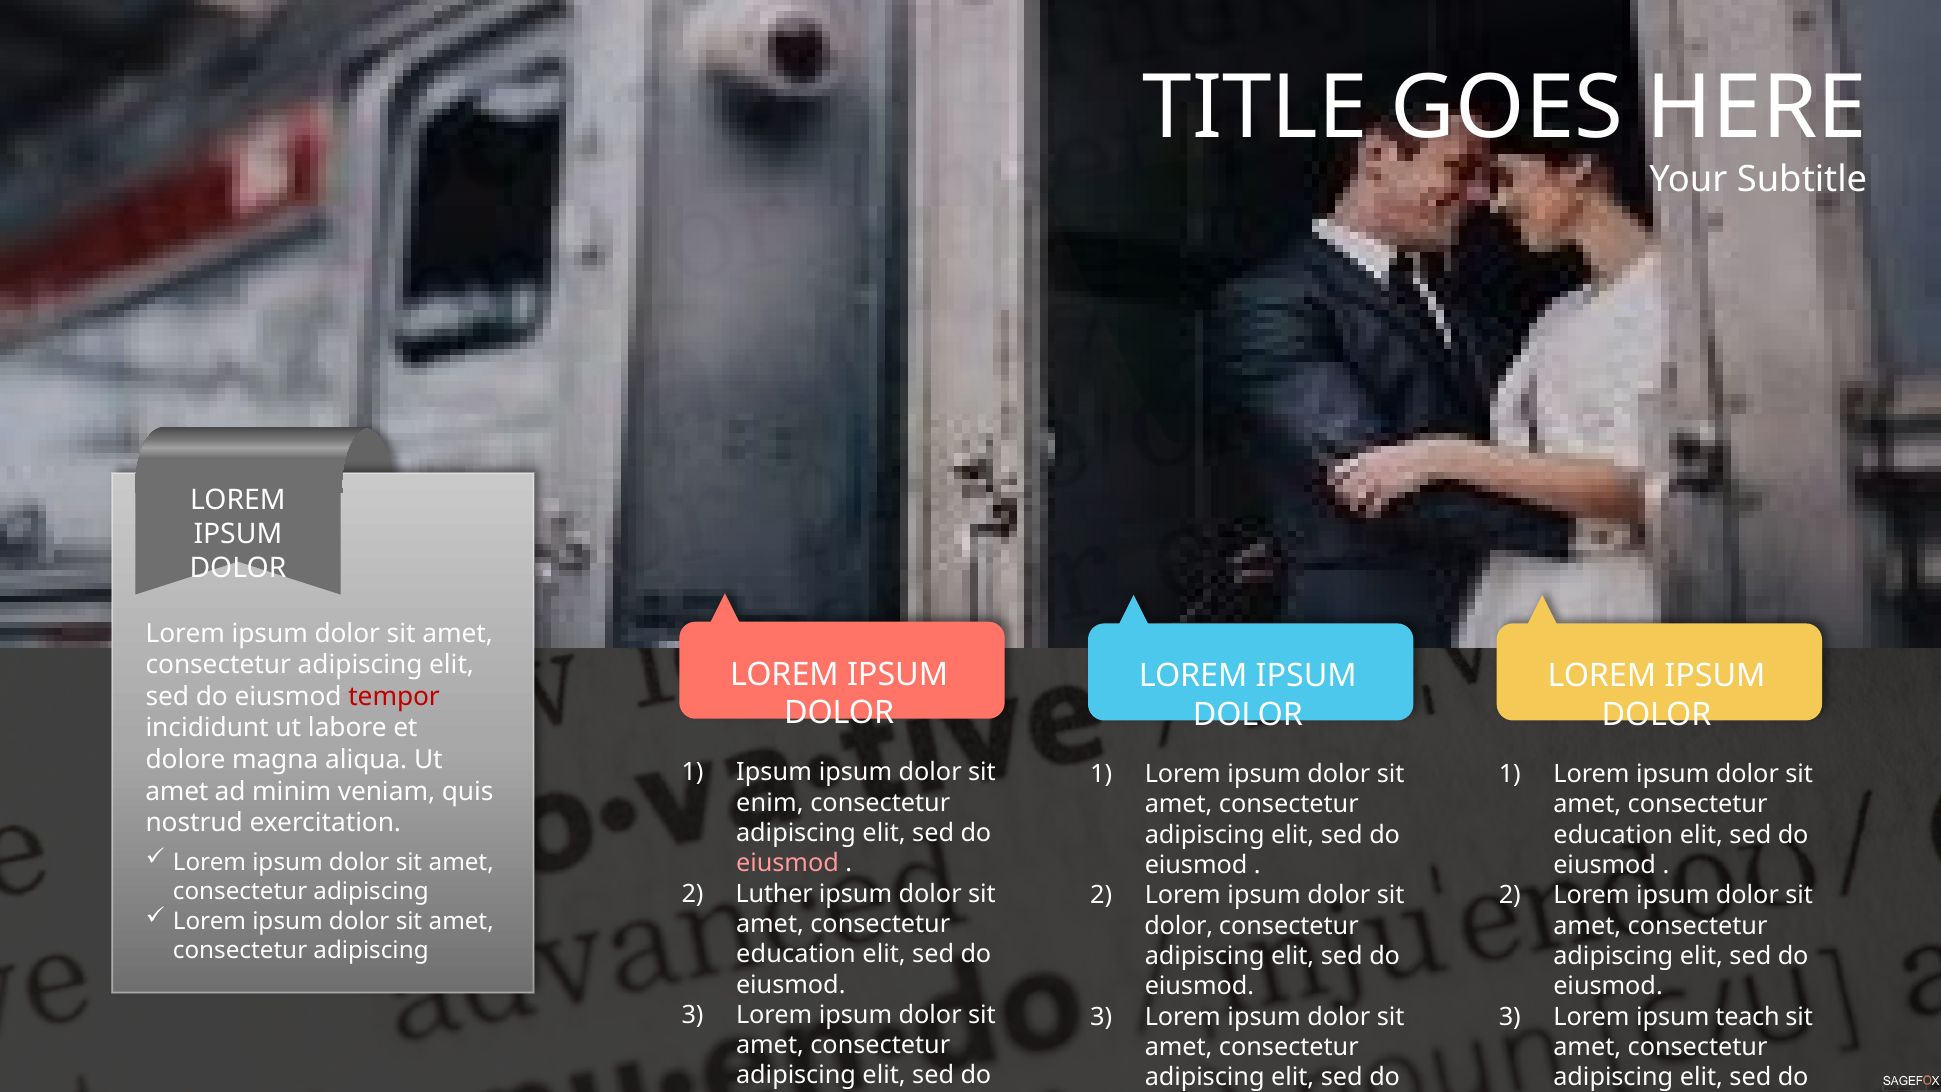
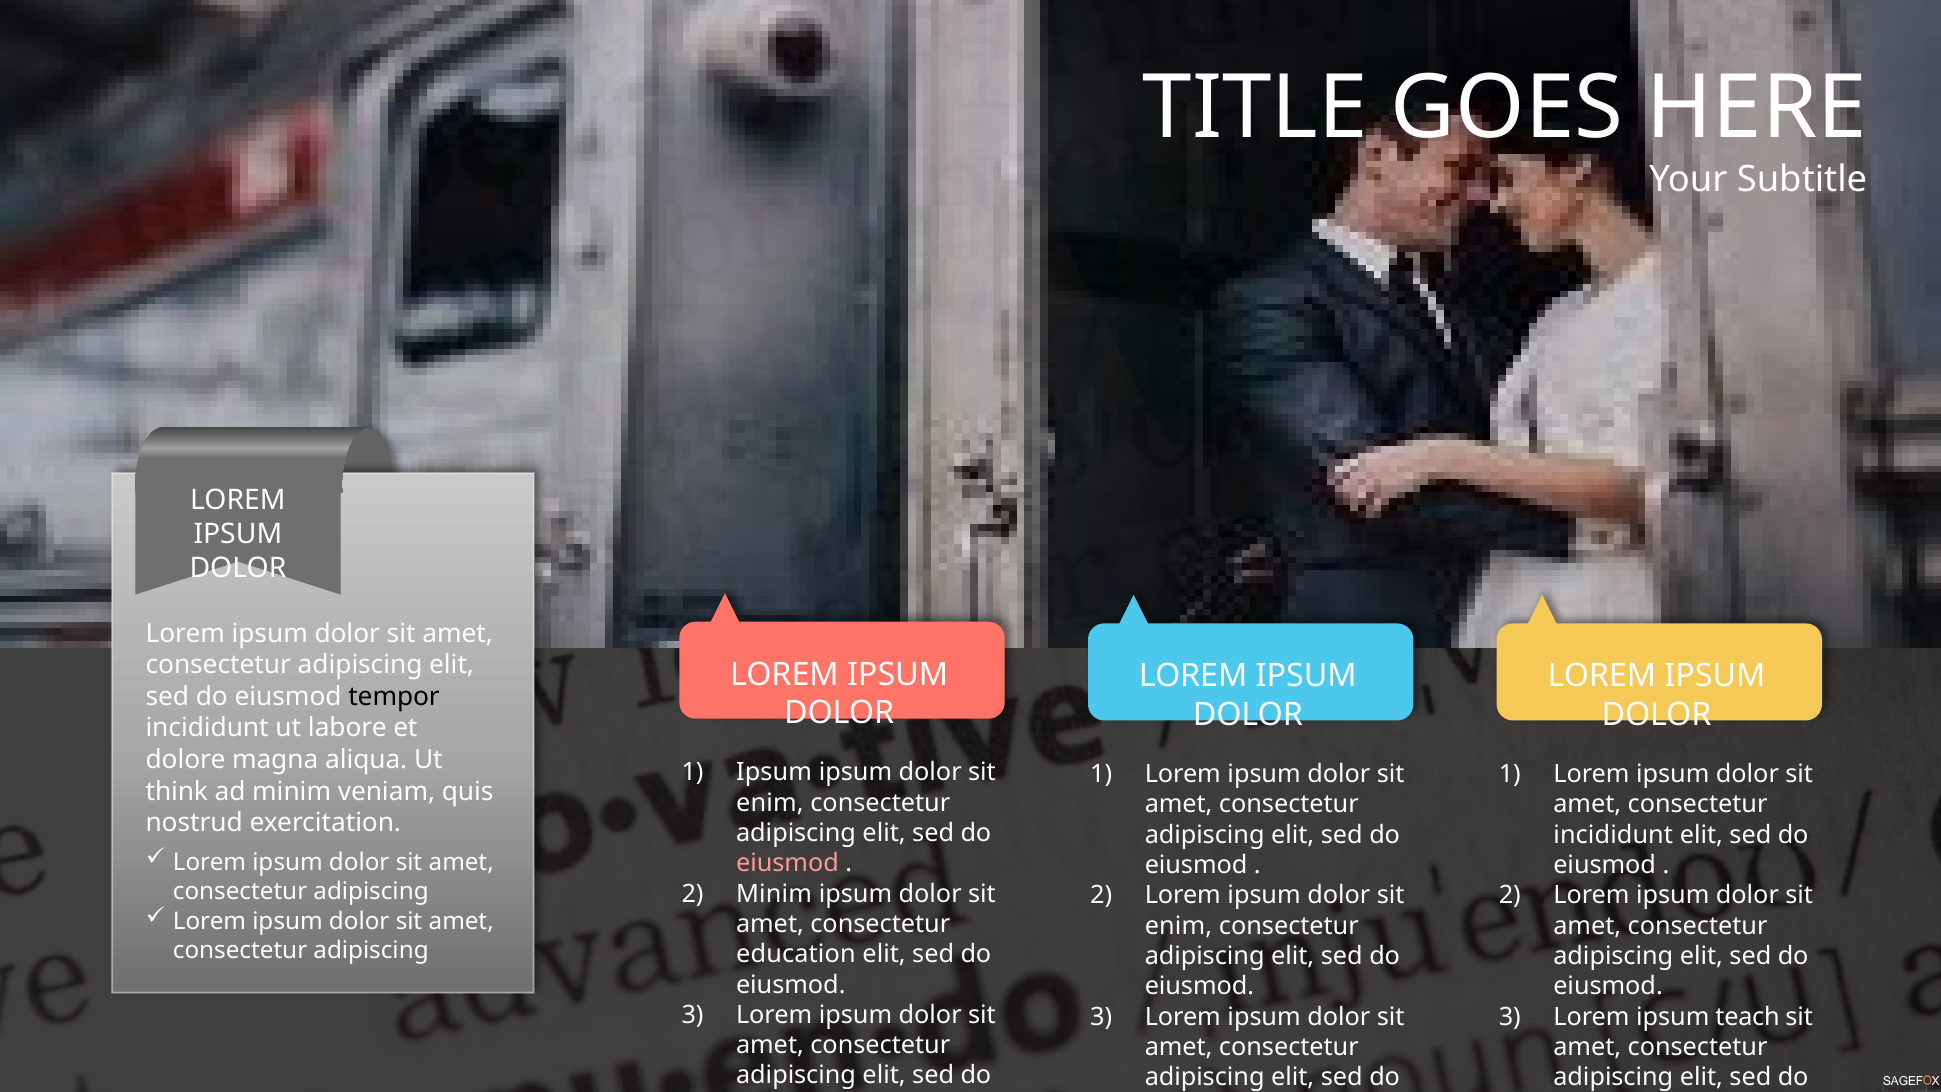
tempor colour: red -> black
amet at (177, 791): amet -> think
education at (1613, 835): education -> incididunt
Luther at (774, 894): Luther -> Minim
dolor at (1179, 926): dolor -> enim
